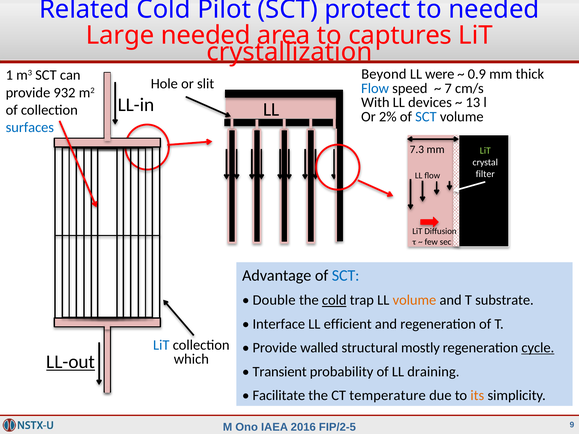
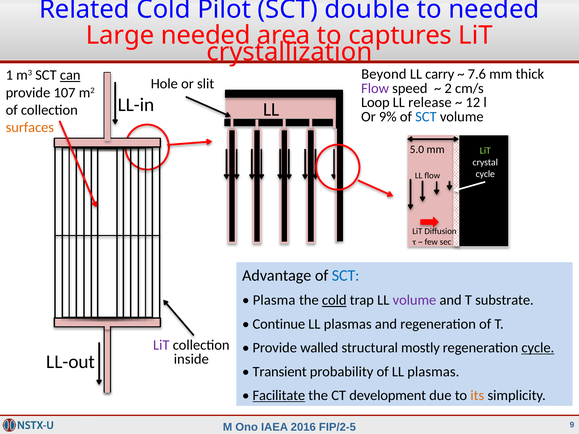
protect: protect -> double
were: were -> carry
0.9: 0.9 -> 7.6
can underline: none -> present
Flow at (375, 88) colour: blue -> purple
7: 7 -> 2
932: 932 -> 107
With: With -> Loop
devices: devices -> release
13: 13 -> 12
2%: 2% -> 9%
surfaces colour: blue -> orange
7.3: 7.3 -> 5.0
filter at (485, 174): filter -> cycle
Double: Double -> Plasma
volume at (414, 300) colour: orange -> purple
Interface: Interface -> Continue
efficient at (348, 324): efficient -> plasmas
LiT at (161, 345) colour: blue -> purple
which: which -> inside
LL-out underline: present -> none
of LL draining: draining -> plasmas
Facilitate underline: none -> present
temperature: temperature -> development
